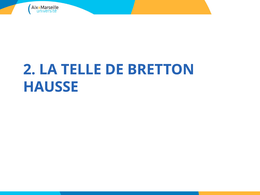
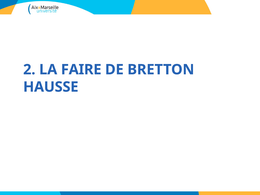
TELLE: TELLE -> FAIRE
